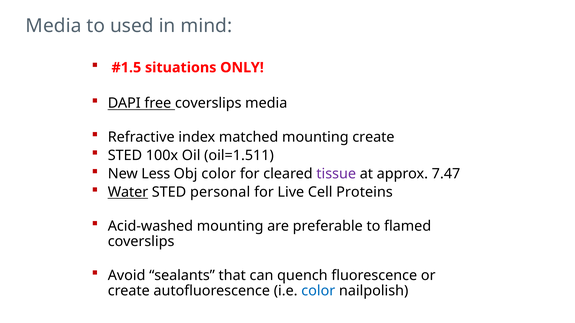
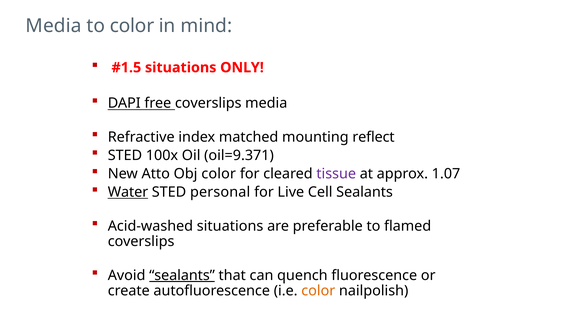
to used: used -> color
mounting create: create -> reflect
oil=1.511: oil=1.511 -> oil=9.371
Less: Less -> Atto
7.47: 7.47 -> 1.07
Cell Proteins: Proteins -> Sealants
Acid-washed mounting: mounting -> situations
sealants at (182, 276) underline: none -> present
color at (318, 291) colour: blue -> orange
